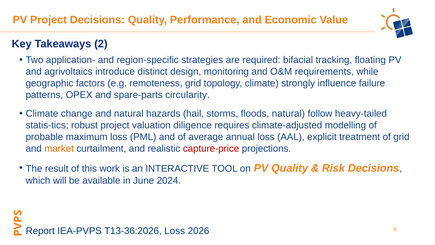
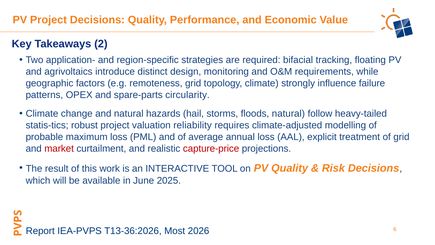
diligence: diligence -> reliability
market colour: orange -> red
2024: 2024 -> 2025
T13-36:2026 Loss: Loss -> Most
